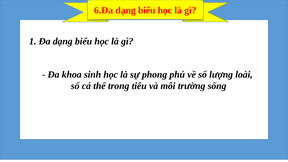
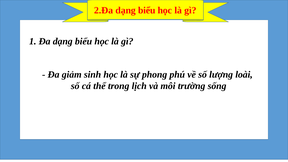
6.Đa: 6.Đa -> 2.Đa
khoa: khoa -> giảm
tiêu: tiêu -> lịch
